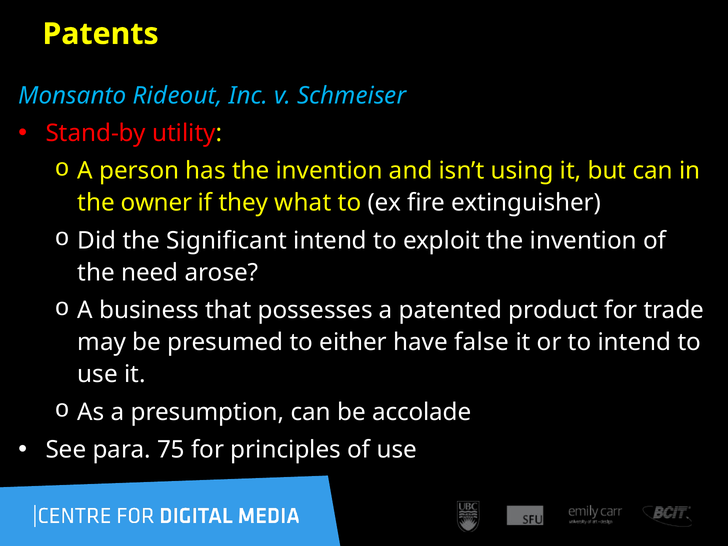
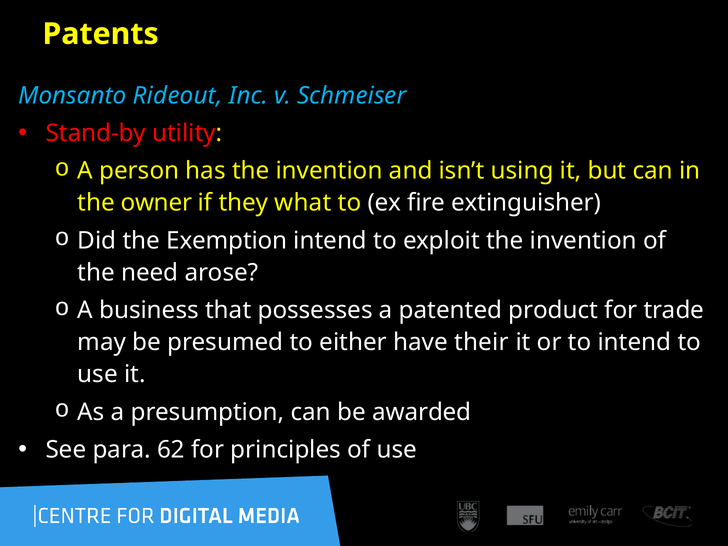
Significant: Significant -> Exemption
false: false -> their
accolade: accolade -> awarded
75: 75 -> 62
